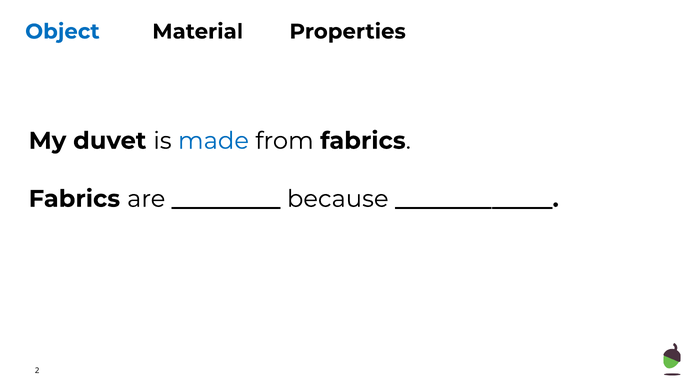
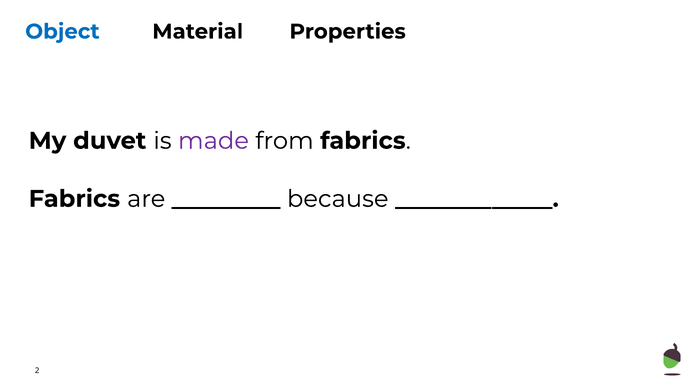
made colour: blue -> purple
